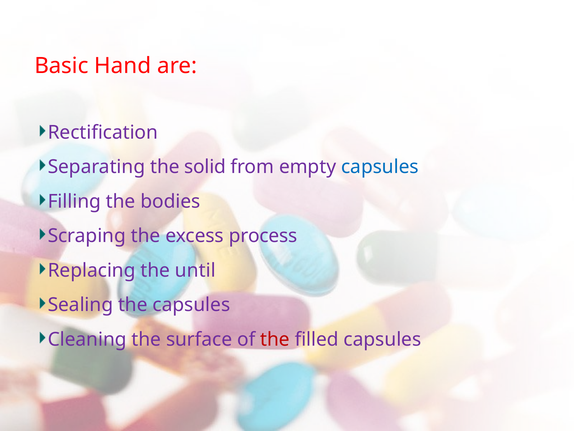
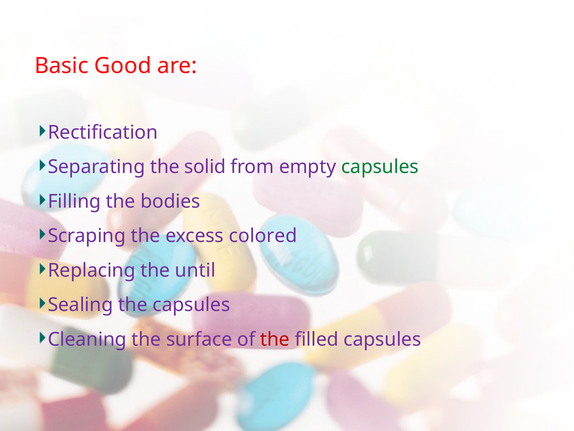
Hand: Hand -> Good
capsules at (380, 167) colour: blue -> green
process: process -> colored
